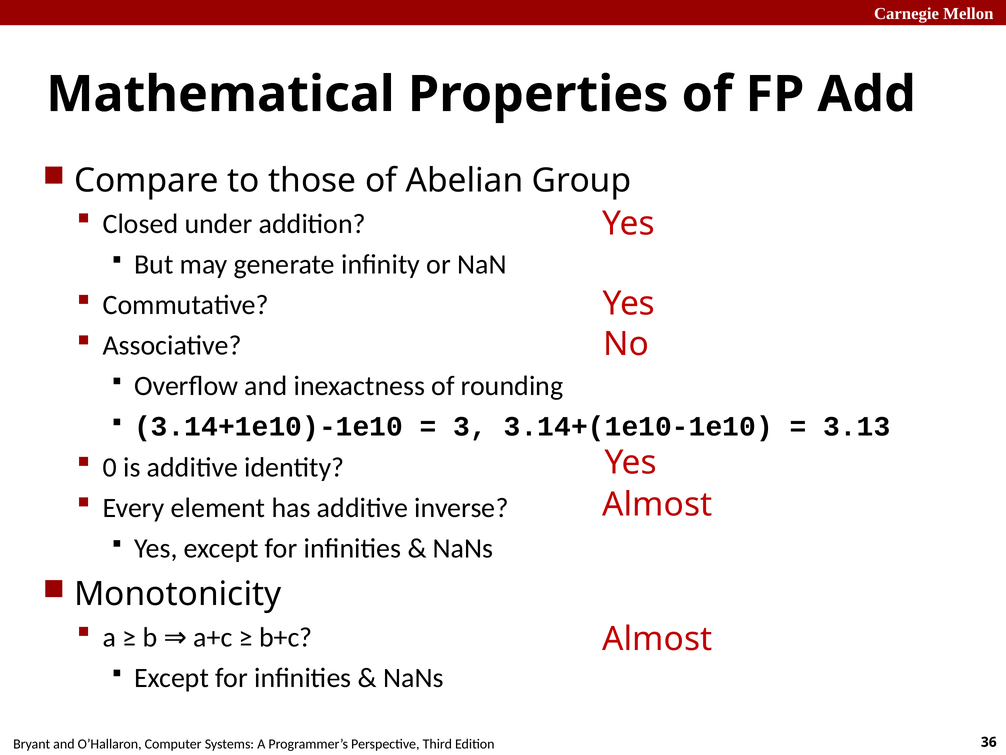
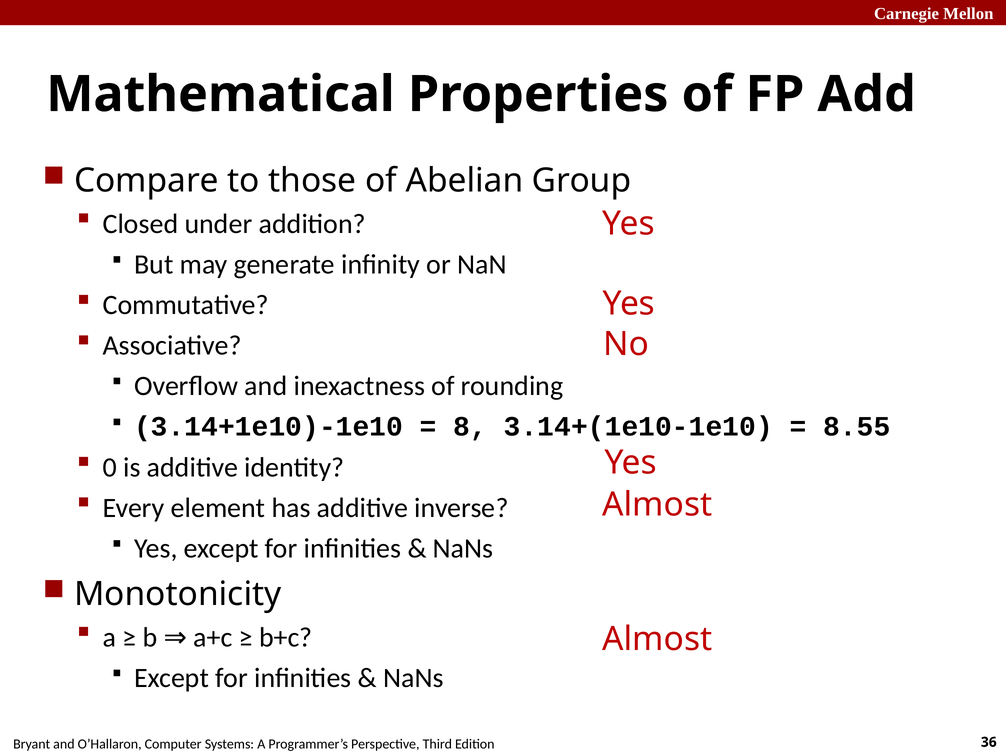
3: 3 -> 8
3.13: 3.13 -> 8.55
